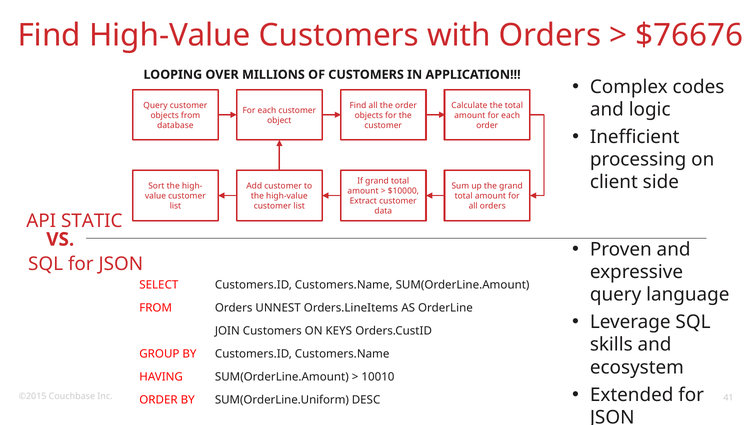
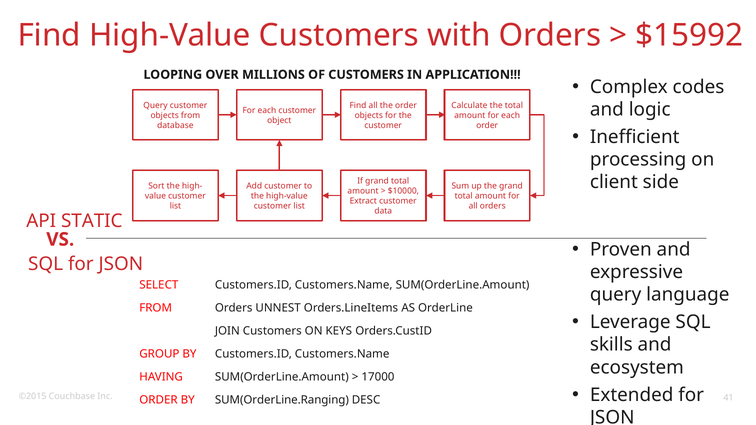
$76676: $76676 -> $15992
10010: 10010 -> 17000
SUM(OrderLine.Uniform: SUM(OrderLine.Uniform -> SUM(OrderLine.Ranging
